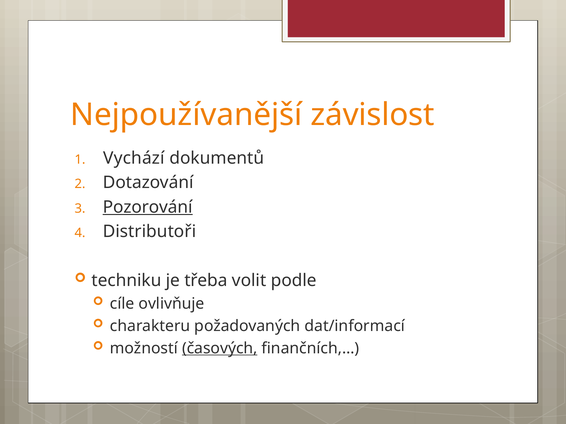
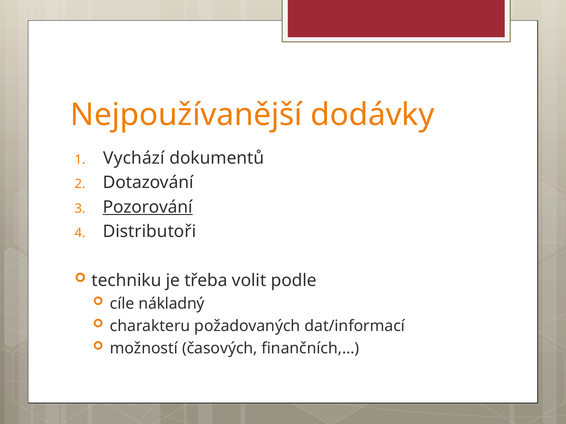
závislost: závislost -> dodávky
ovlivňuje: ovlivňuje -> nákladný
časových underline: present -> none
